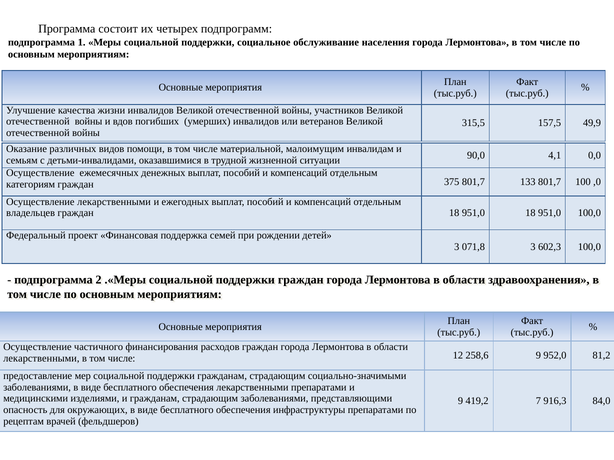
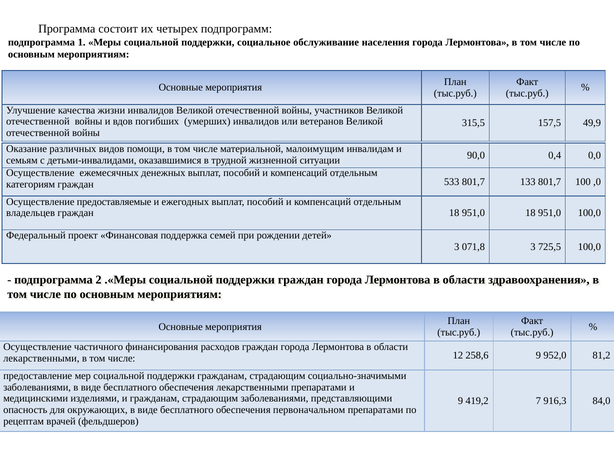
4,1: 4,1 -> 0,4
375: 375 -> 533
Осуществление лекарственными: лекарственными -> предоставляемые
602,3: 602,3 -> 725,5
инфраструктуры: инфраструктуры -> первоначальном
